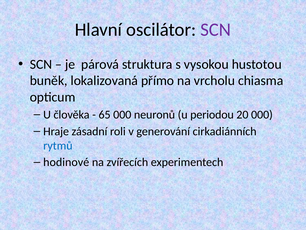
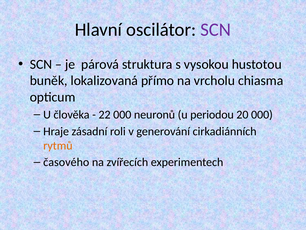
65: 65 -> 22
rytmů colour: blue -> orange
hodinové: hodinové -> časového
